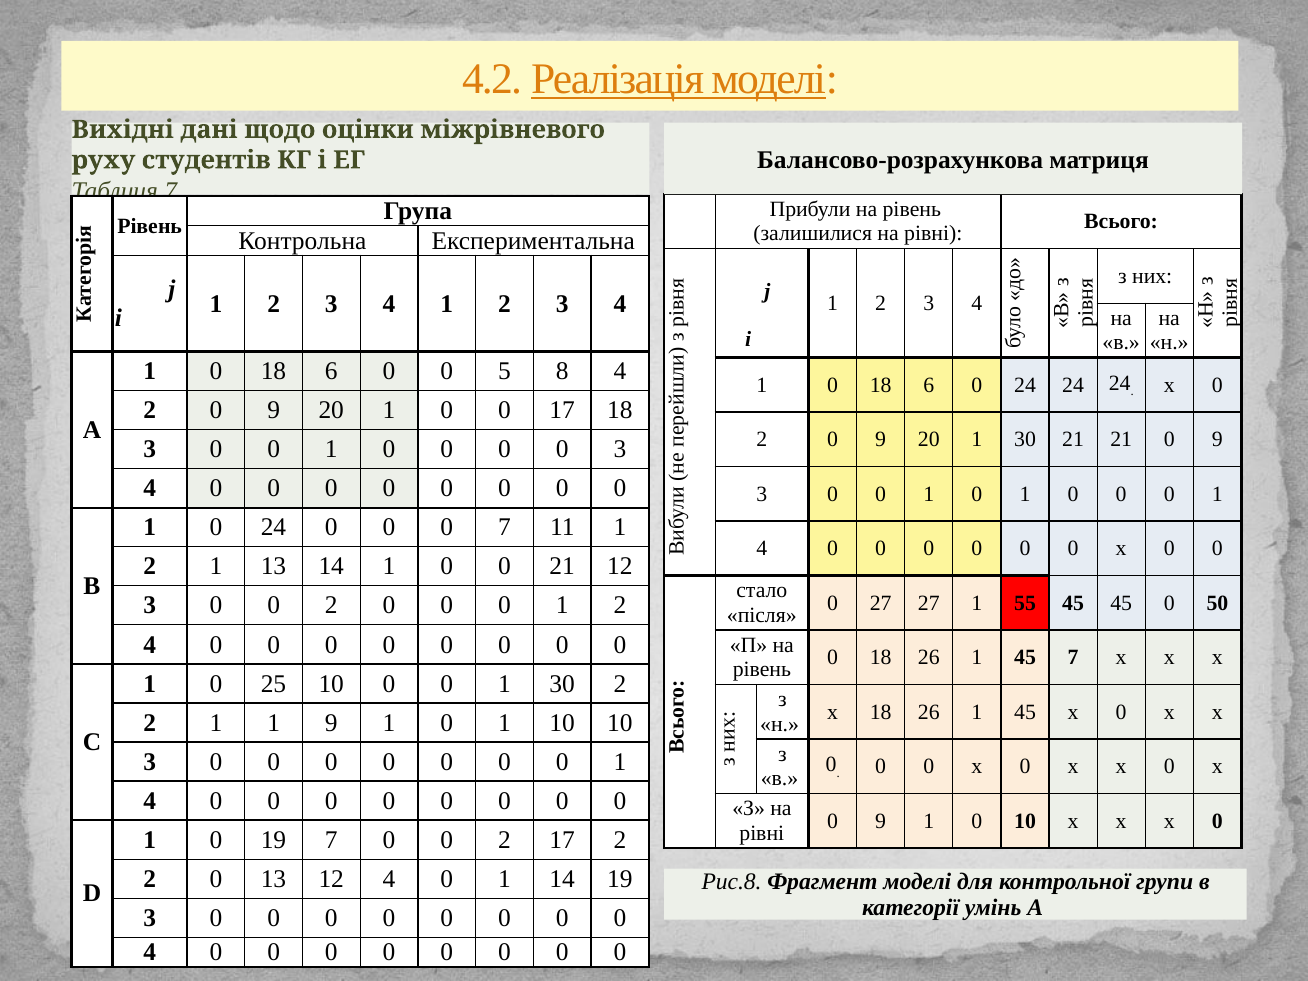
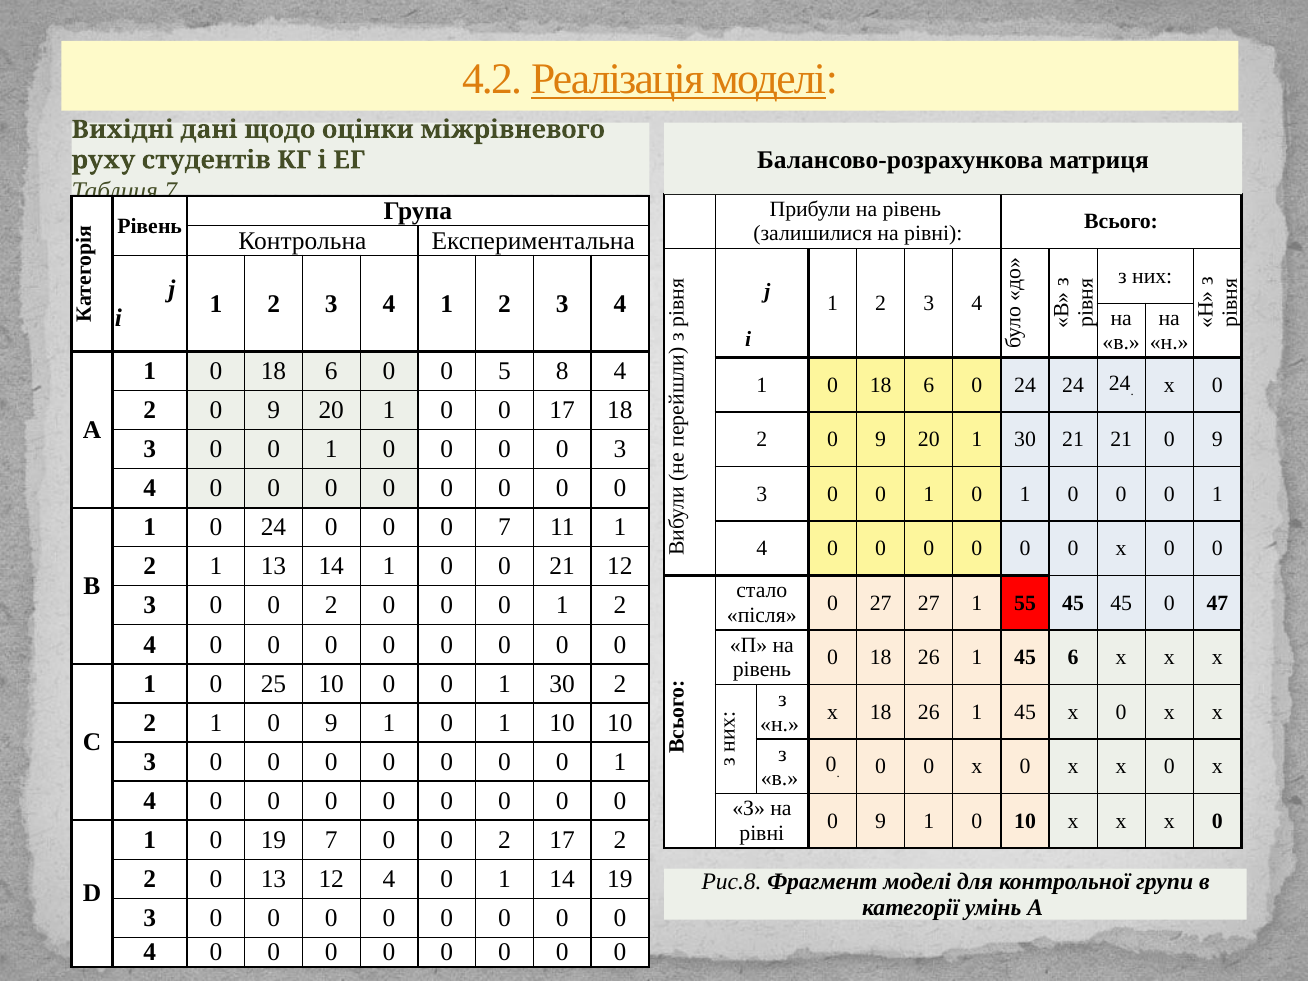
50: 50 -> 47
45 7: 7 -> 6
2 1 1: 1 -> 0
